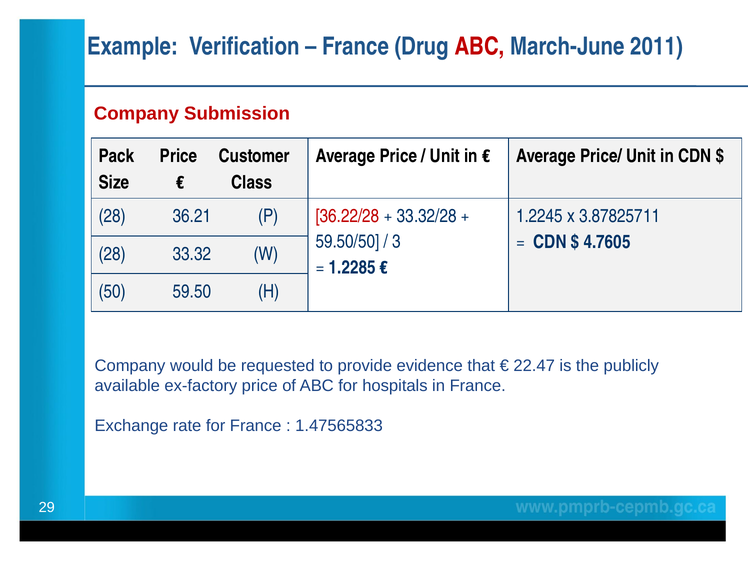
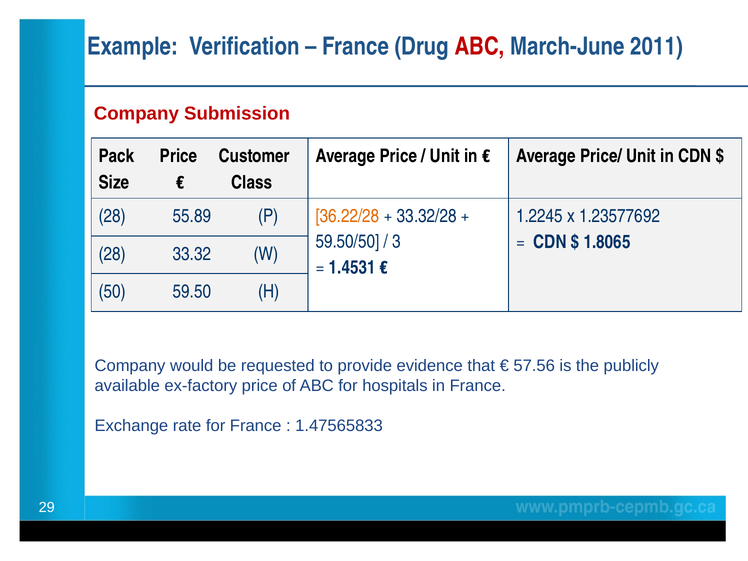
36.21: 36.21 -> 55.89
36.22/28 colour: red -> orange
3.87825711: 3.87825711 -> 1.23577692
4.7605: 4.7605 -> 1.8065
1.2285: 1.2285 -> 1.4531
22.47: 22.47 -> 57.56
